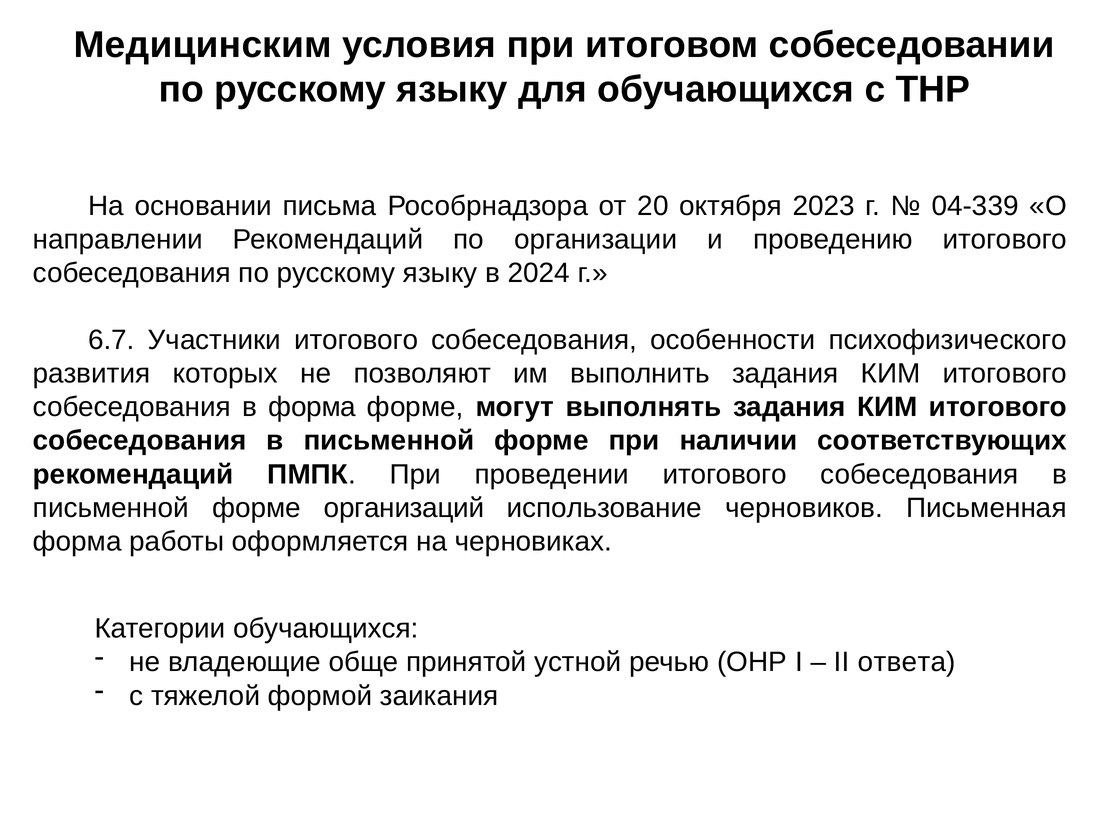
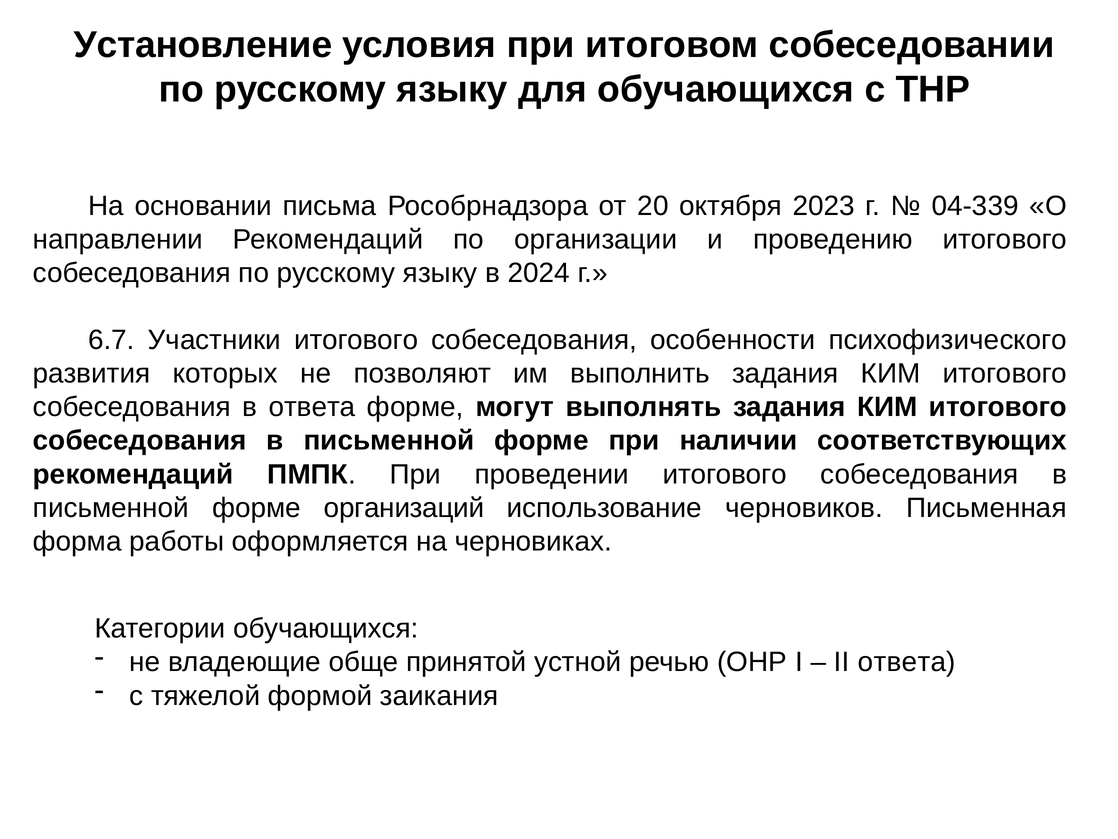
Медицинским: Медицинским -> Установление
в форма: форма -> ответа
